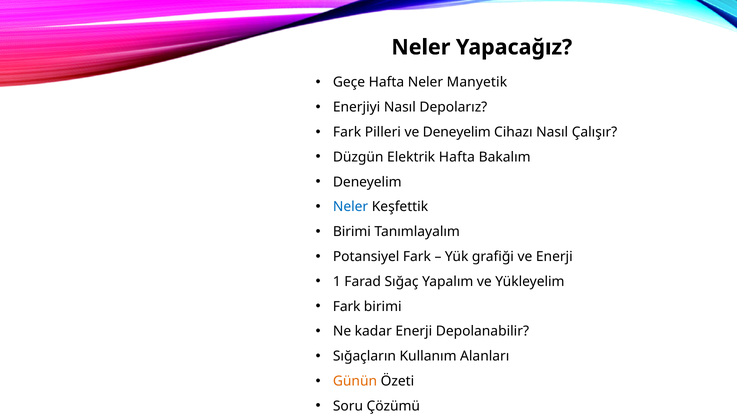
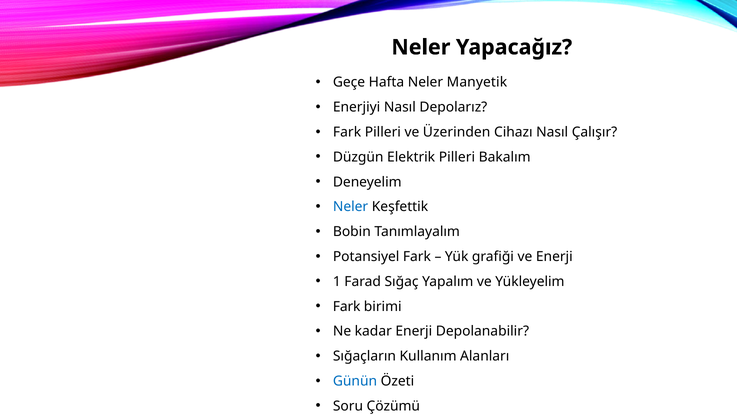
ve Deneyelim: Deneyelim -> Üzerinden
Elektrik Hafta: Hafta -> Pilleri
Birimi at (352, 232): Birimi -> Bobin
Günün colour: orange -> blue
